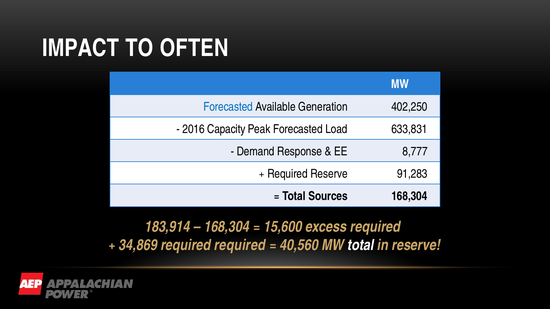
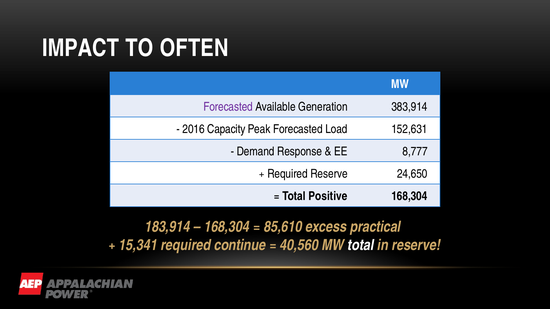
Forecasted at (228, 107) colour: blue -> purple
402,250: 402,250 -> 383,914
633,831: 633,831 -> 152,631
91,283: 91,283 -> 24,650
Sources: Sources -> Positive
15,600: 15,600 -> 85,610
excess required: required -> practical
34,869: 34,869 -> 15,341
required required: required -> continue
